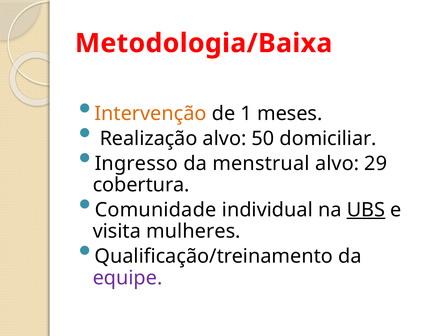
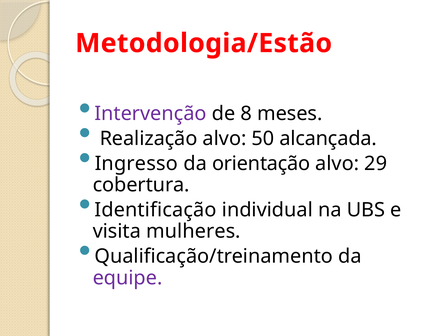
Metodologia/Baixa: Metodologia/Baixa -> Metodologia/Estão
Intervenção colour: orange -> purple
1: 1 -> 8
domiciliar: domiciliar -> alcançada
menstrual: menstrual -> orientação
Comunidade: Comunidade -> Identificação
UBS underline: present -> none
